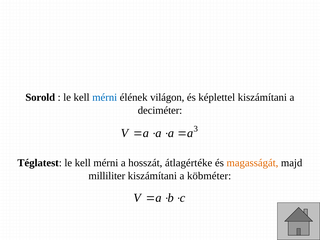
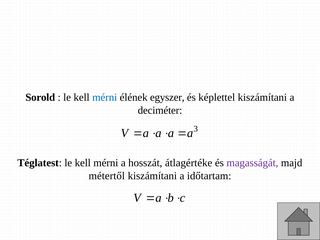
világon: világon -> egyszer
magasságát colour: orange -> purple
milliliter: milliliter -> métertől
köbméter: köbméter -> időtartam
